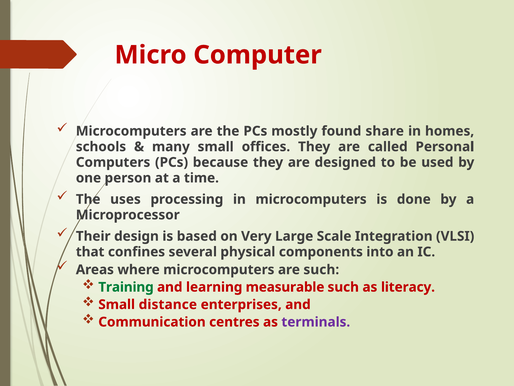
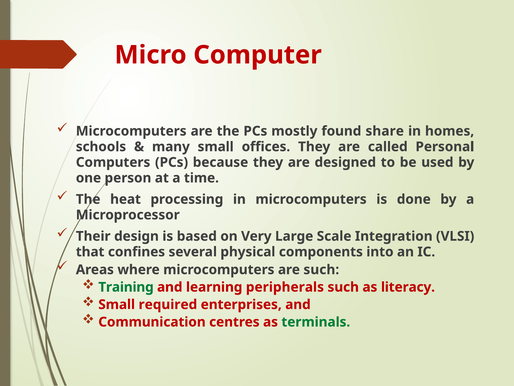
uses: uses -> heat
measurable: measurable -> peripherals
distance: distance -> required
terminals colour: purple -> green
